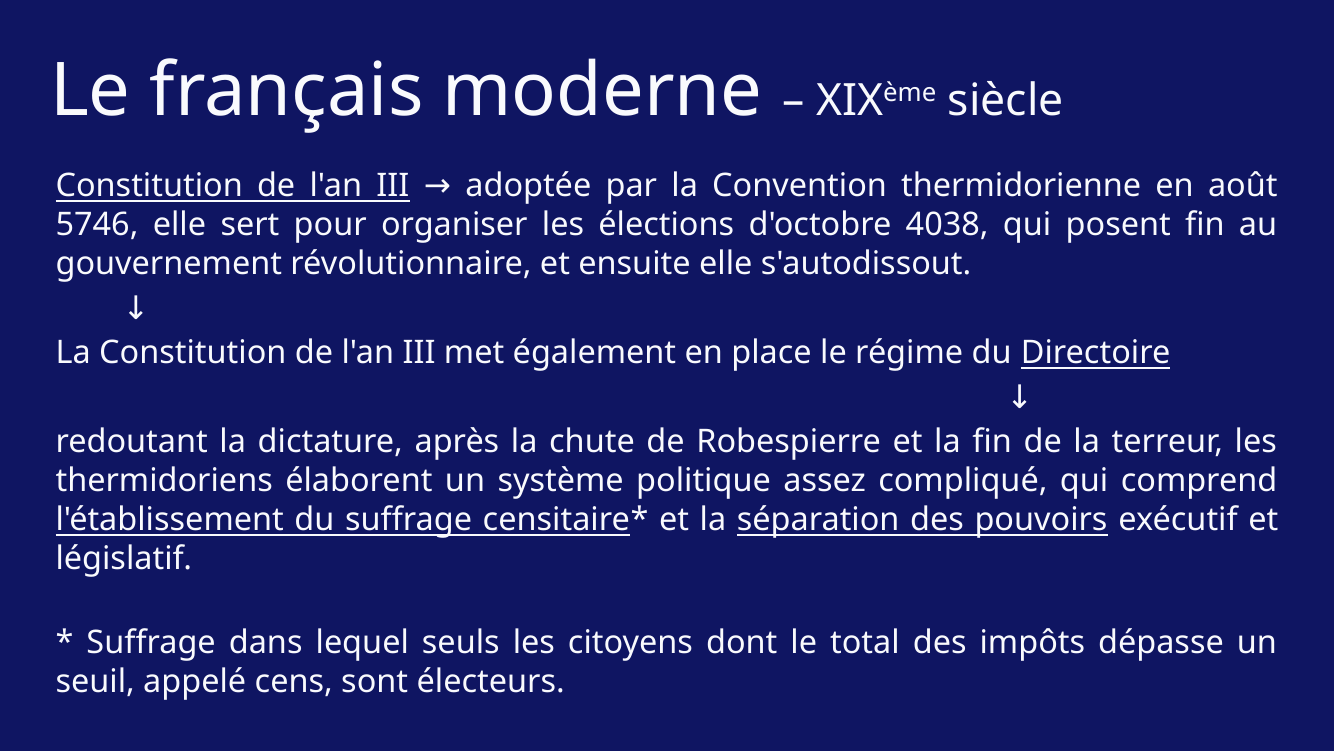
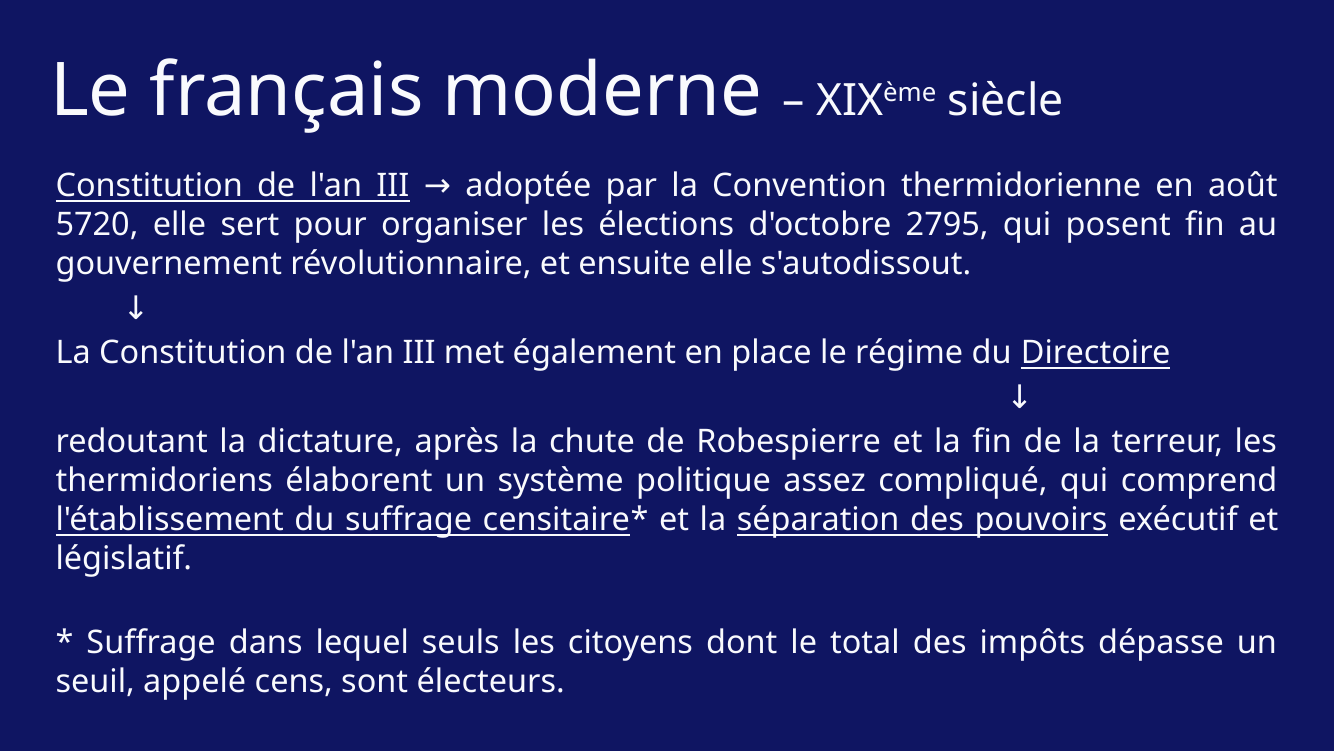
5746: 5746 -> 5720
4038: 4038 -> 2795
